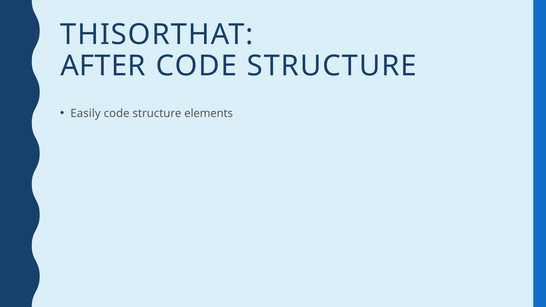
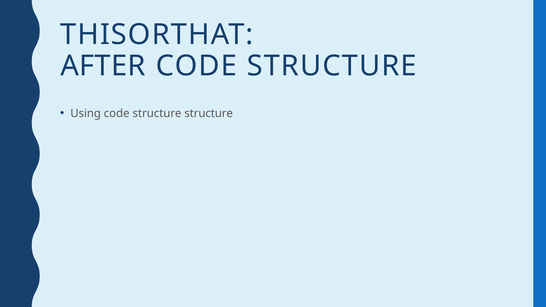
Easily: Easily -> Using
structure elements: elements -> structure
